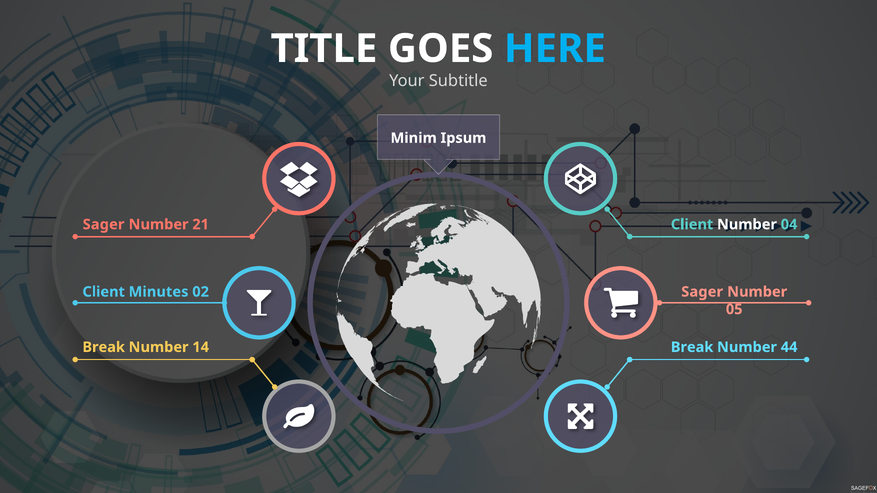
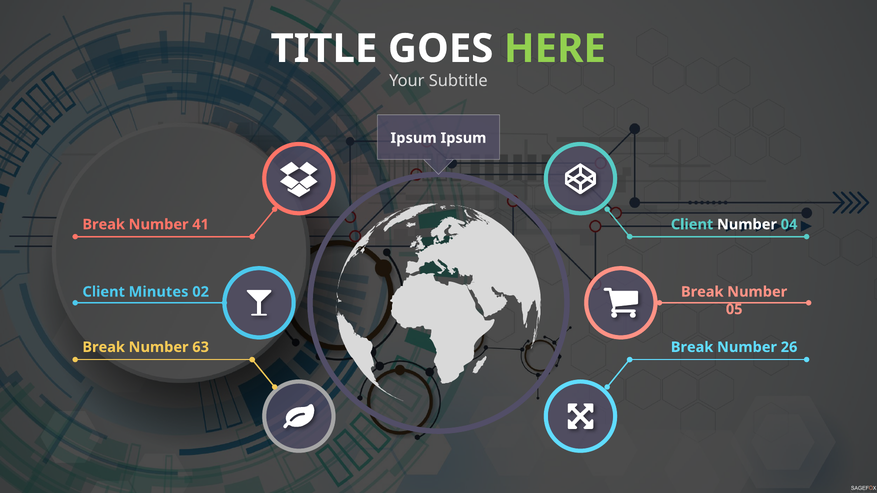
HERE colour: light blue -> light green
Minim at (414, 138): Minim -> Ipsum
Sager at (104, 225): Sager -> Break
21: 21 -> 41
Sager at (702, 292): Sager -> Break
14: 14 -> 63
44: 44 -> 26
